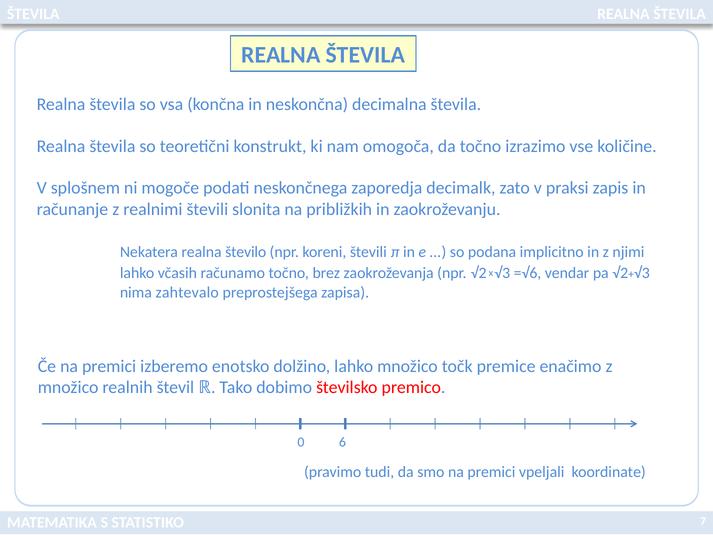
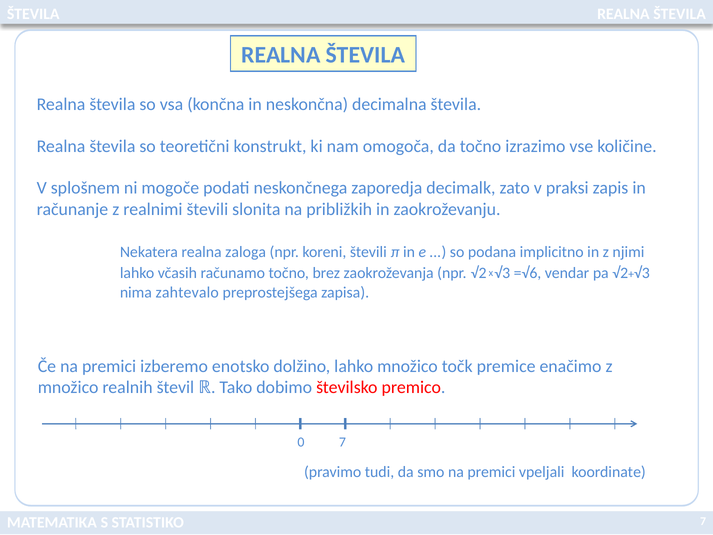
število: število -> zaloga
0 6: 6 -> 7
